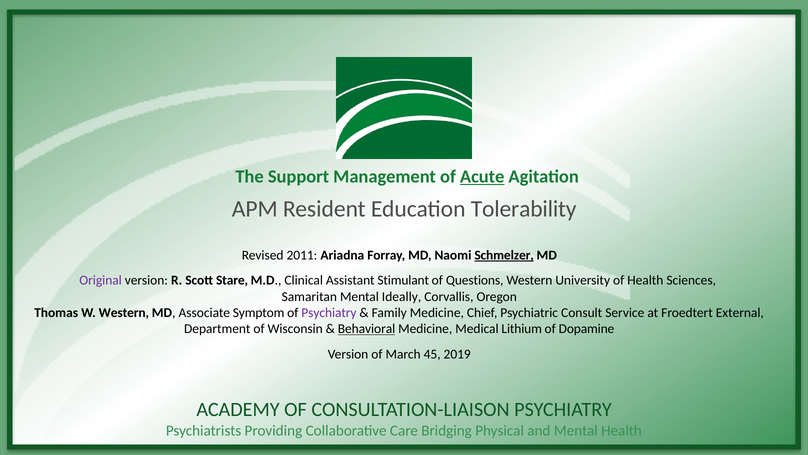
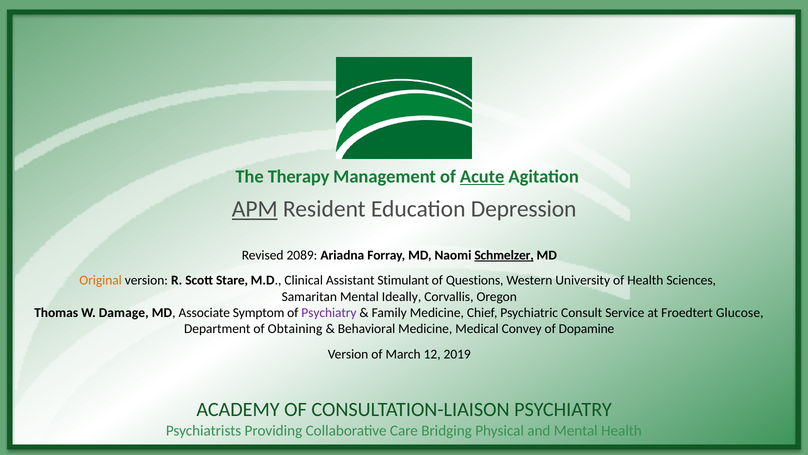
Support: Support -> Therapy
APM underline: none -> present
Tolerability: Tolerability -> Depression
2011: 2011 -> 2089
Original colour: purple -> orange
W Western: Western -> Damage
External: External -> Glucose
Wisconsin: Wisconsin -> Obtaining
Behavioral underline: present -> none
Lithium: Lithium -> Convey
45: 45 -> 12
